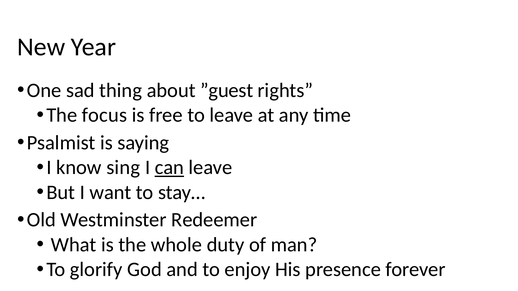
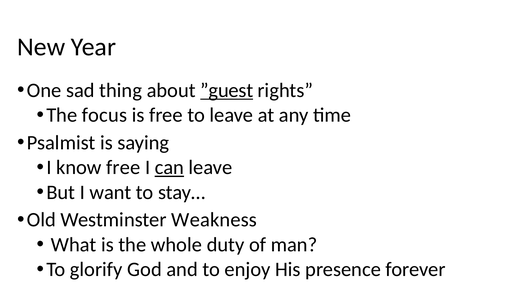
”guest underline: none -> present
know sing: sing -> free
Redeemer: Redeemer -> Weakness
